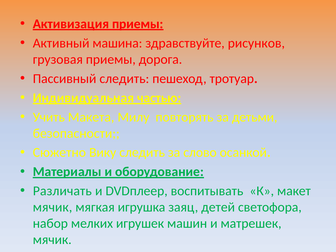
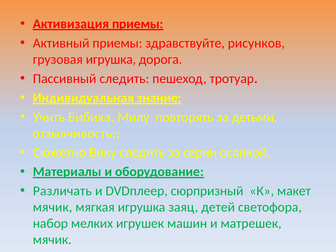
Активный машина: машина -> приемы
грузовая приемы: приемы -> игрушка
частью: частью -> знание
Макета: Макета -> Бибика
безопасности: безопасности -> отзывчивость
слово: слово -> серии
воспитывать: воспитывать -> сюрпризный
